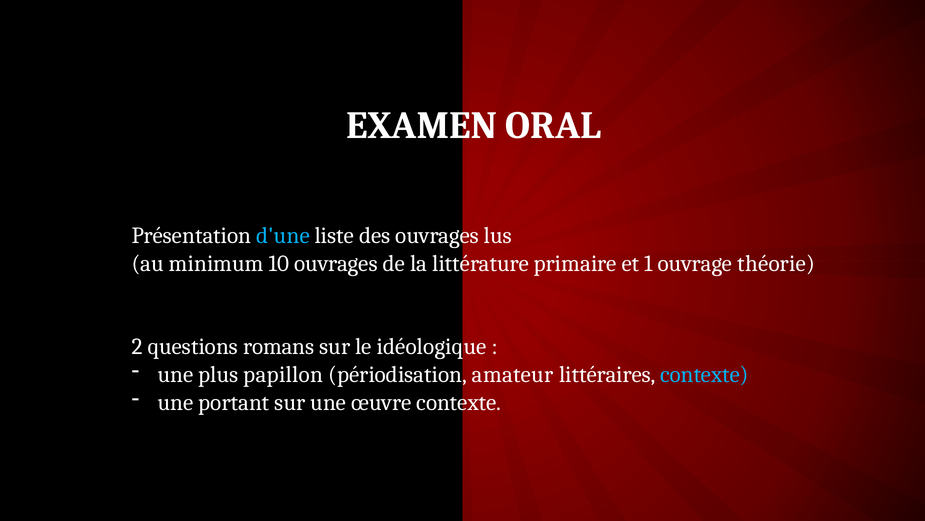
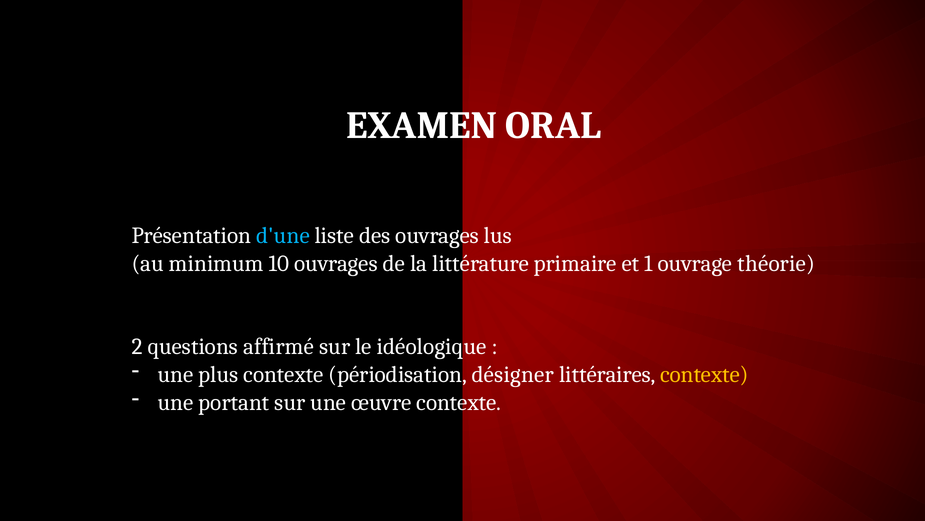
romans: romans -> affirmé
plus papillon: papillon -> contexte
amateur: amateur -> désigner
contexte at (704, 374) colour: light blue -> yellow
